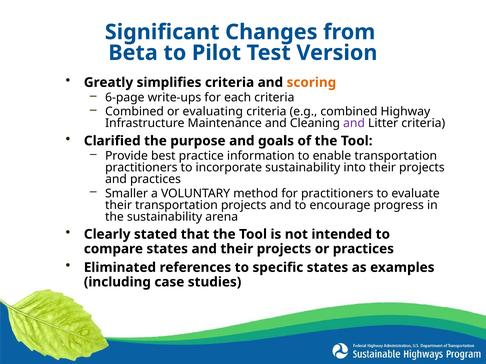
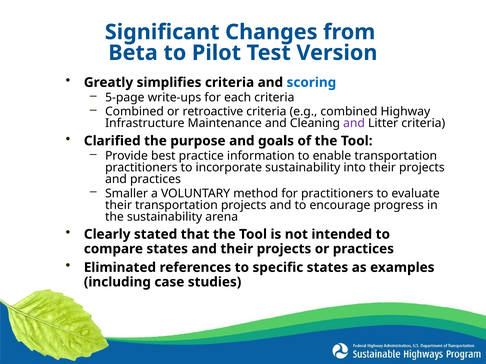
scoring colour: orange -> blue
6-page: 6-page -> 5-page
evaluating: evaluating -> retroactive
